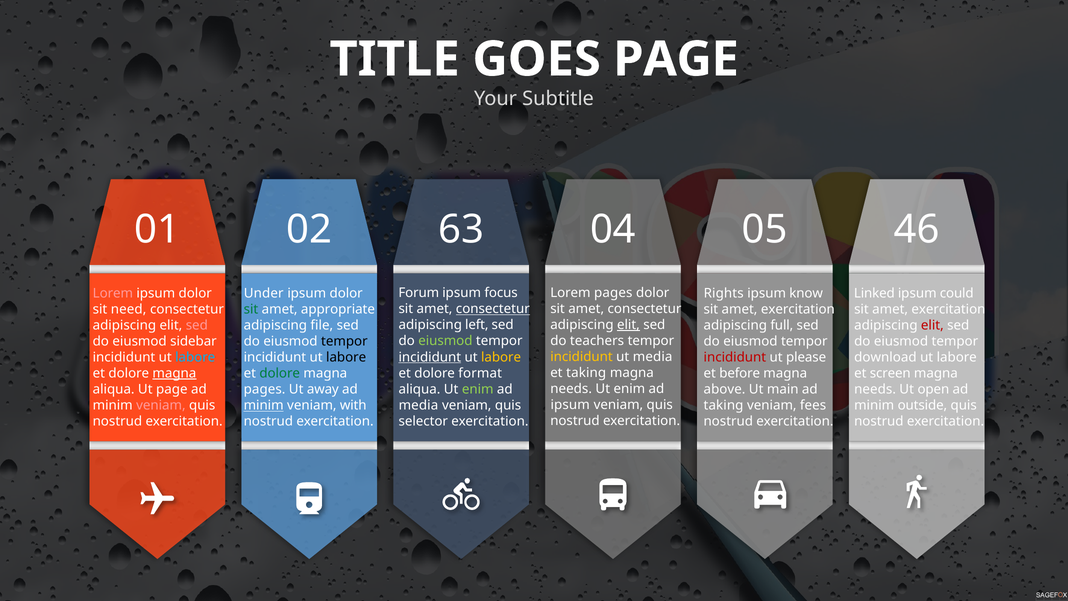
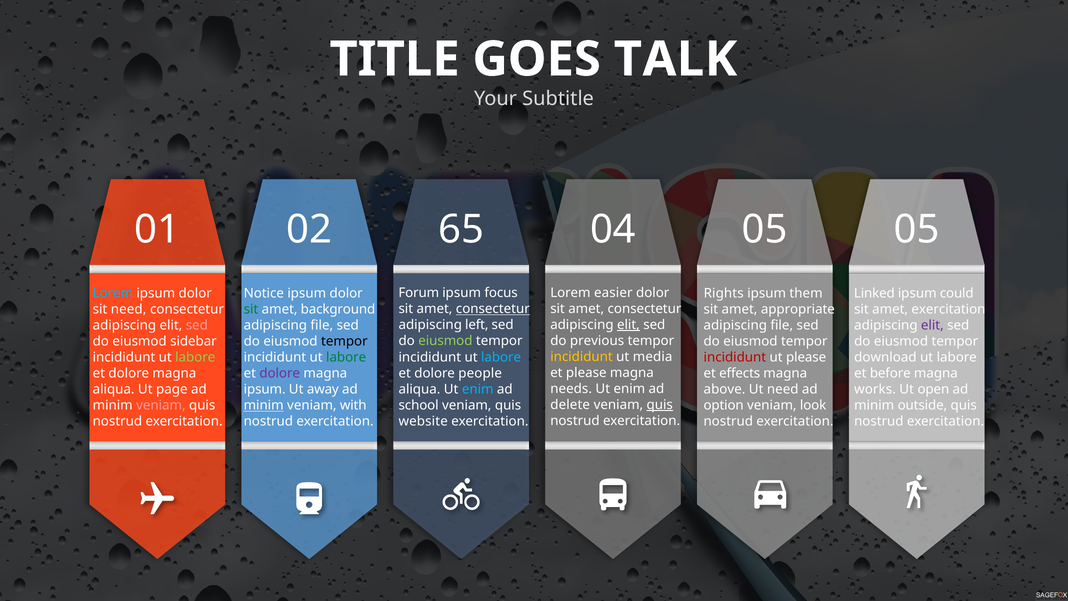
PAGE at (676, 59): PAGE -> TALK
63: 63 -> 65
05 46: 46 -> 05
Lorem pages: pages -> easier
Lorem at (113, 293) colour: pink -> light blue
Under: Under -> Notice
know: know -> them
appropriate: appropriate -> background
exercitation at (798, 309): exercitation -> appropriate
full at (782, 325): full -> file
elit at (932, 325) colour: red -> purple
teachers: teachers -> previous
incididunt at (430, 357) underline: present -> none
labore at (501, 357) colour: yellow -> light blue
labore at (195, 357) colour: light blue -> light green
labore at (346, 357) colour: black -> green
et taking: taking -> please
format: format -> people
magna at (174, 373) underline: present -> none
dolore at (280, 373) colour: green -> purple
before: before -> effects
screen: screen -> before
enim at (478, 389) colour: light green -> light blue
pages at (265, 389): pages -> ipsum
Ut main: main -> need
needs at (875, 389): needs -> works
ipsum at (570, 405): ipsum -> delete
quis at (660, 405) underline: none -> present
media at (418, 405): media -> school
taking at (724, 405): taking -> option
fees: fees -> look
selector: selector -> website
